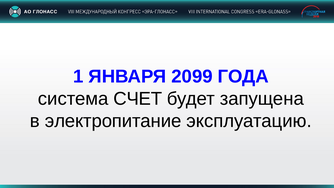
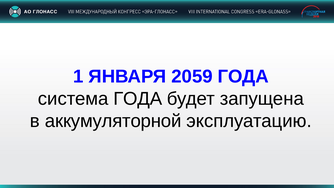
2099: 2099 -> 2059
система СЧЕТ: СЧЕТ -> ГОДА
электропитание: электропитание -> аккумуляторной
